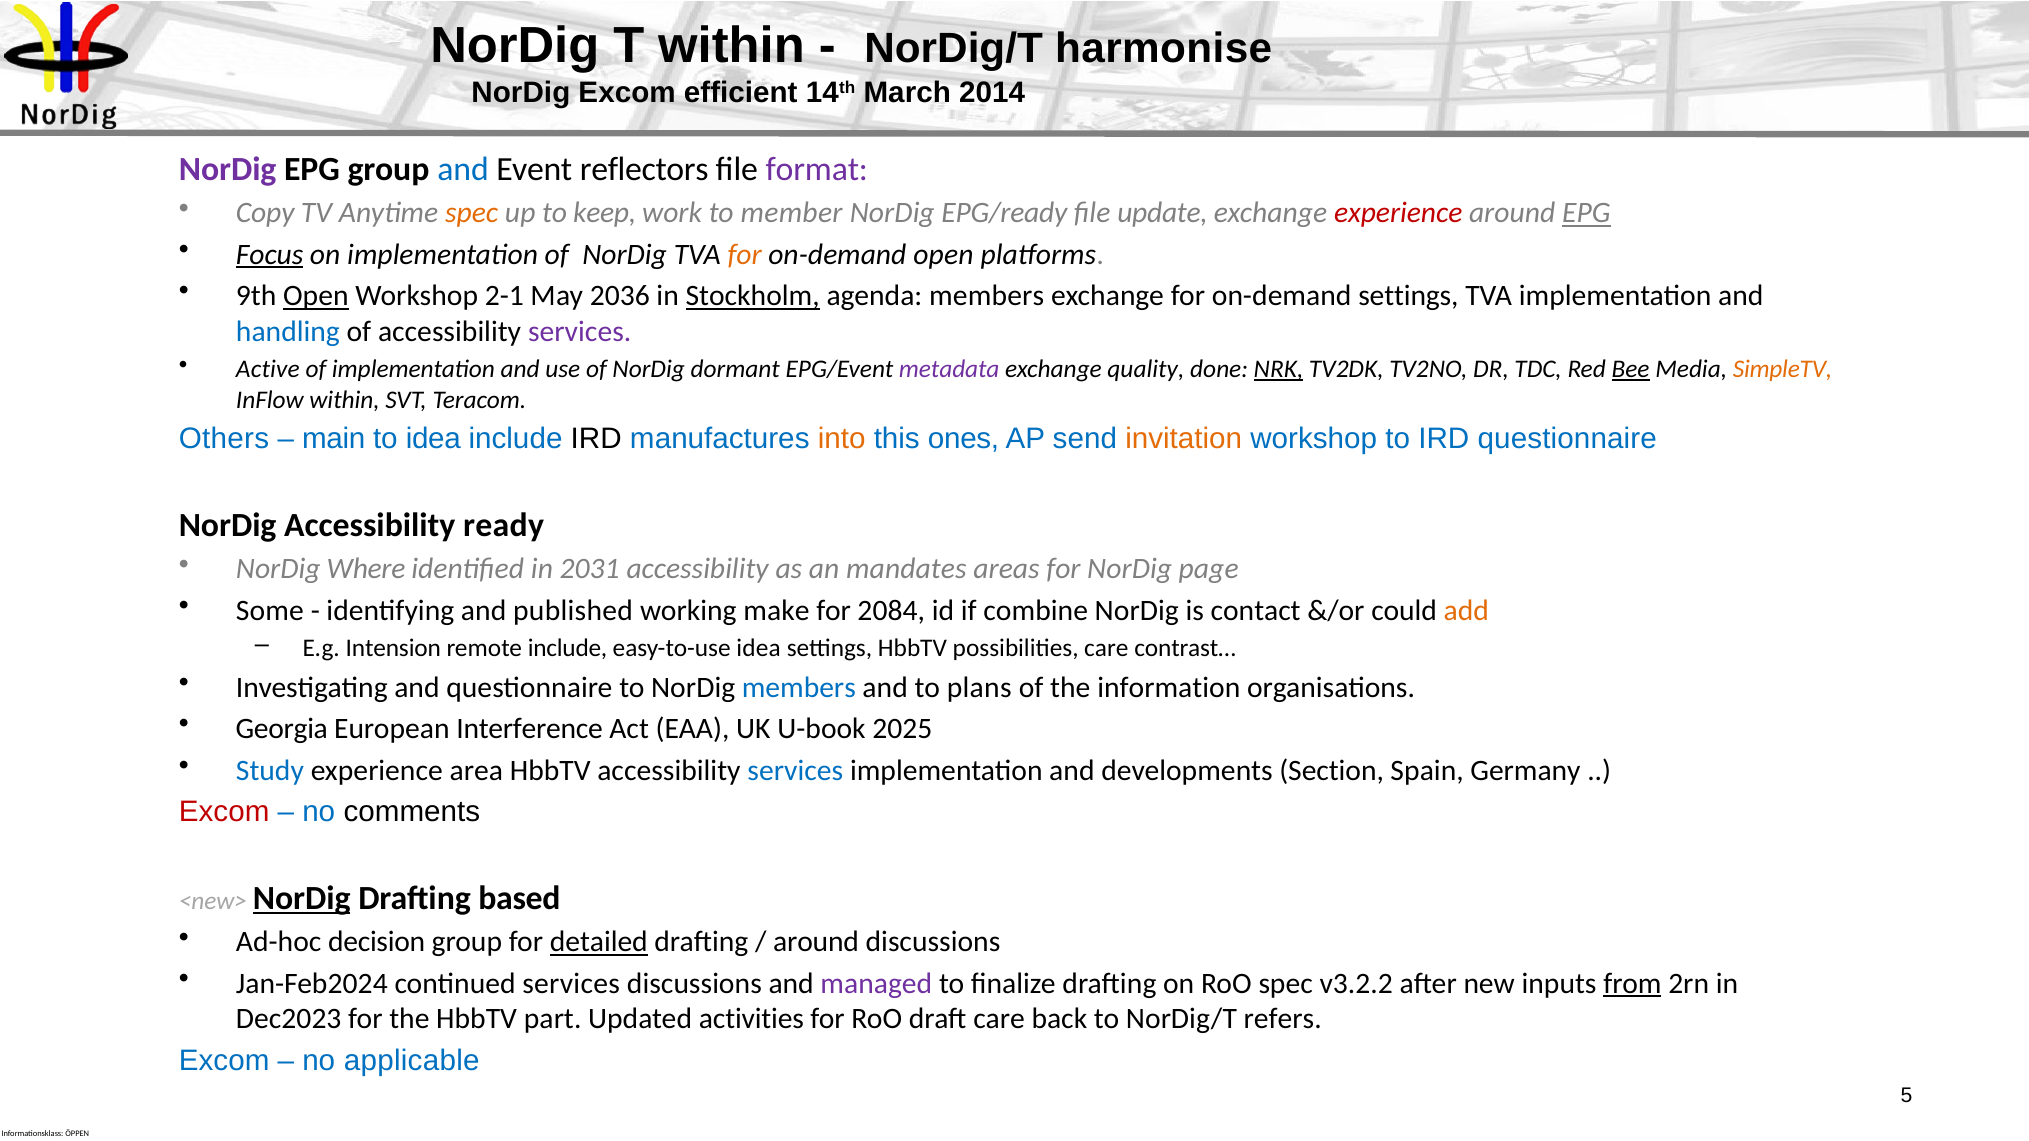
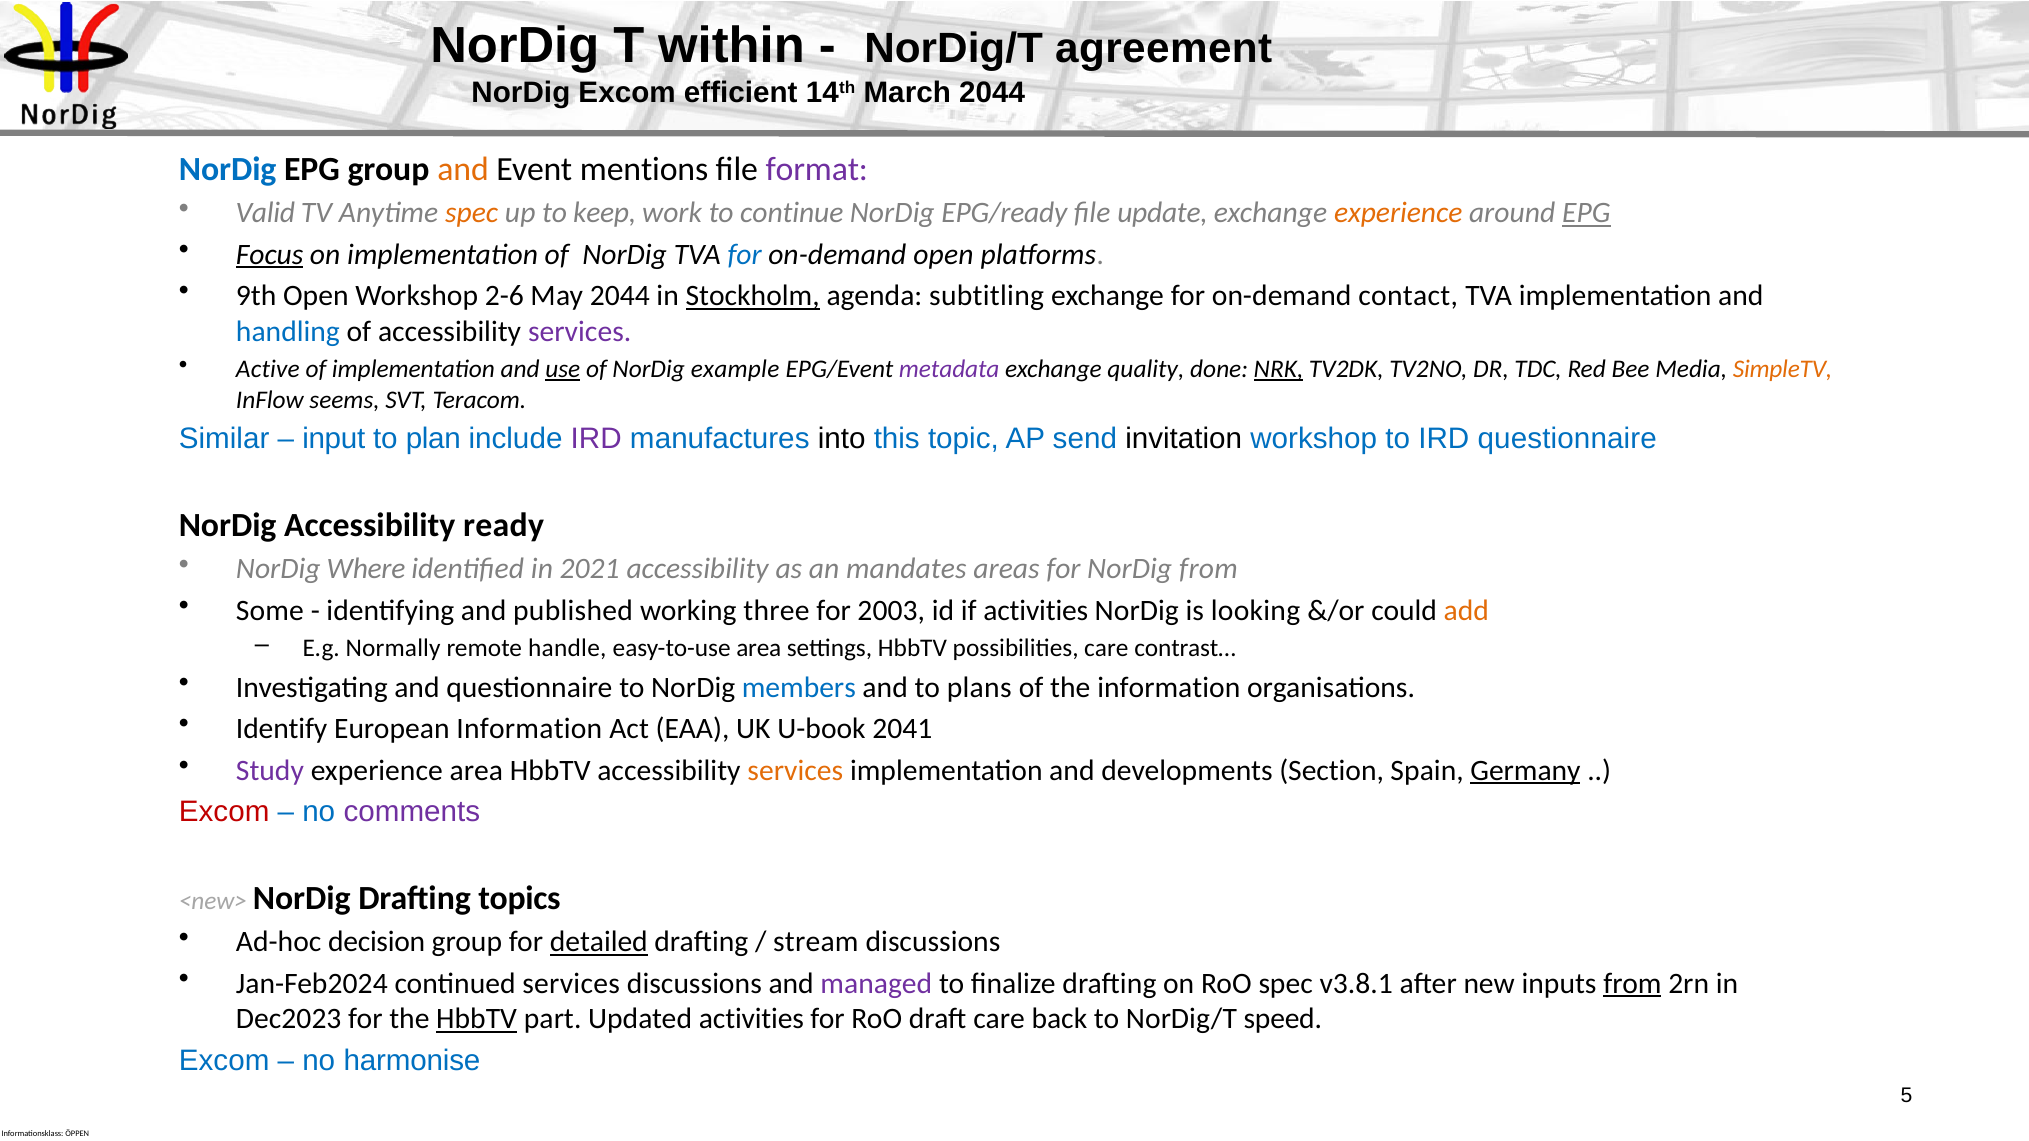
harmonise: harmonise -> agreement
March 2014: 2014 -> 2044
NorDig at (228, 169) colour: purple -> blue
and at (463, 169) colour: blue -> orange
reflectors: reflectors -> mentions
Copy: Copy -> Valid
member: member -> continue
experience at (1398, 213) colour: red -> orange
for at (745, 255) colour: orange -> blue
Open at (316, 296) underline: present -> none
2-1: 2-1 -> 2-6
May 2036: 2036 -> 2044
agenda members: members -> subtitling
on-demand settings: settings -> contact
use underline: none -> present
dormant: dormant -> example
Bee underline: present -> none
InFlow within: within -> seems
Others: Others -> Similar
main: main -> input
to idea: idea -> plan
IRD at (596, 439) colour: black -> purple
into colour: orange -> black
ones: ones -> topic
invitation colour: orange -> black
2031: 2031 -> 2021
NorDig page: page -> from
make: make -> three
2084: 2084 -> 2003
if combine: combine -> activities
contact: contact -> looking
Intension: Intension -> Normally
remote include: include -> handle
easy-to-use idea: idea -> area
Georgia: Georgia -> Identify
European Interference: Interference -> Information
2025: 2025 -> 2041
Study colour: blue -> purple
services at (795, 771) colour: blue -> orange
Germany underline: none -> present
comments colour: black -> purple
NorDig at (302, 899) underline: present -> none
based: based -> topics
around at (816, 942): around -> stream
v3.2.2: v3.2.2 -> v3.8.1
HbbTV at (477, 1019) underline: none -> present
refers: refers -> speed
applicable: applicable -> harmonise
